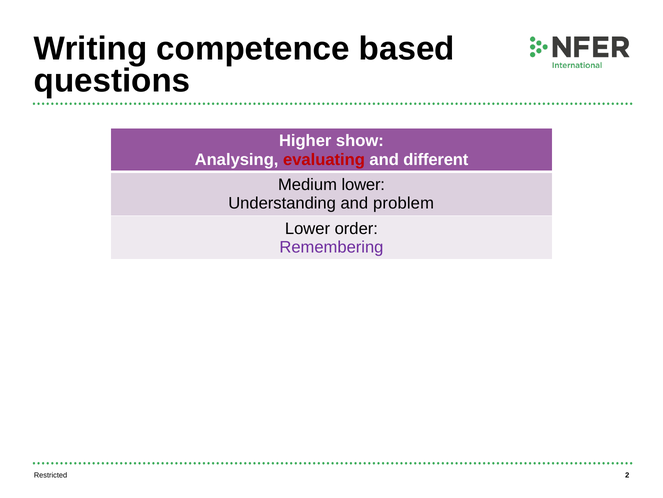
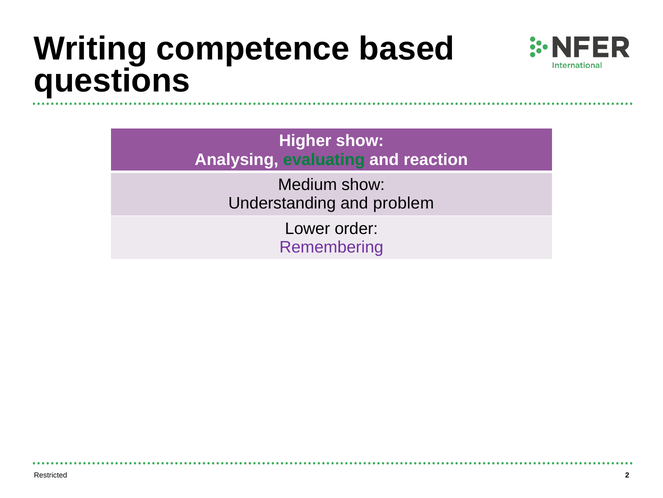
evaluating colour: red -> green
different: different -> reaction
Medium lower: lower -> show
